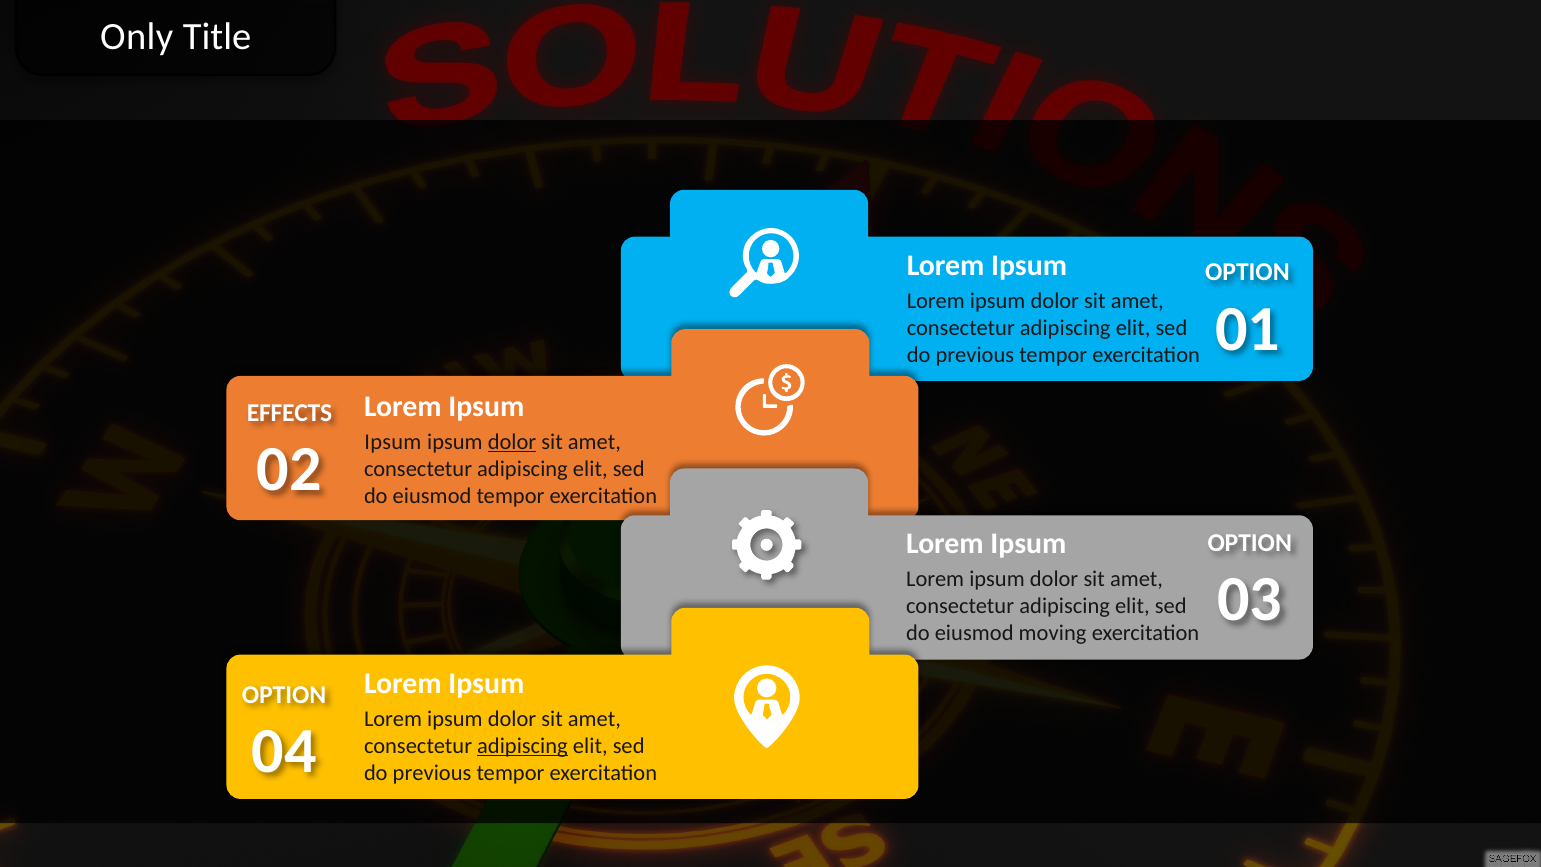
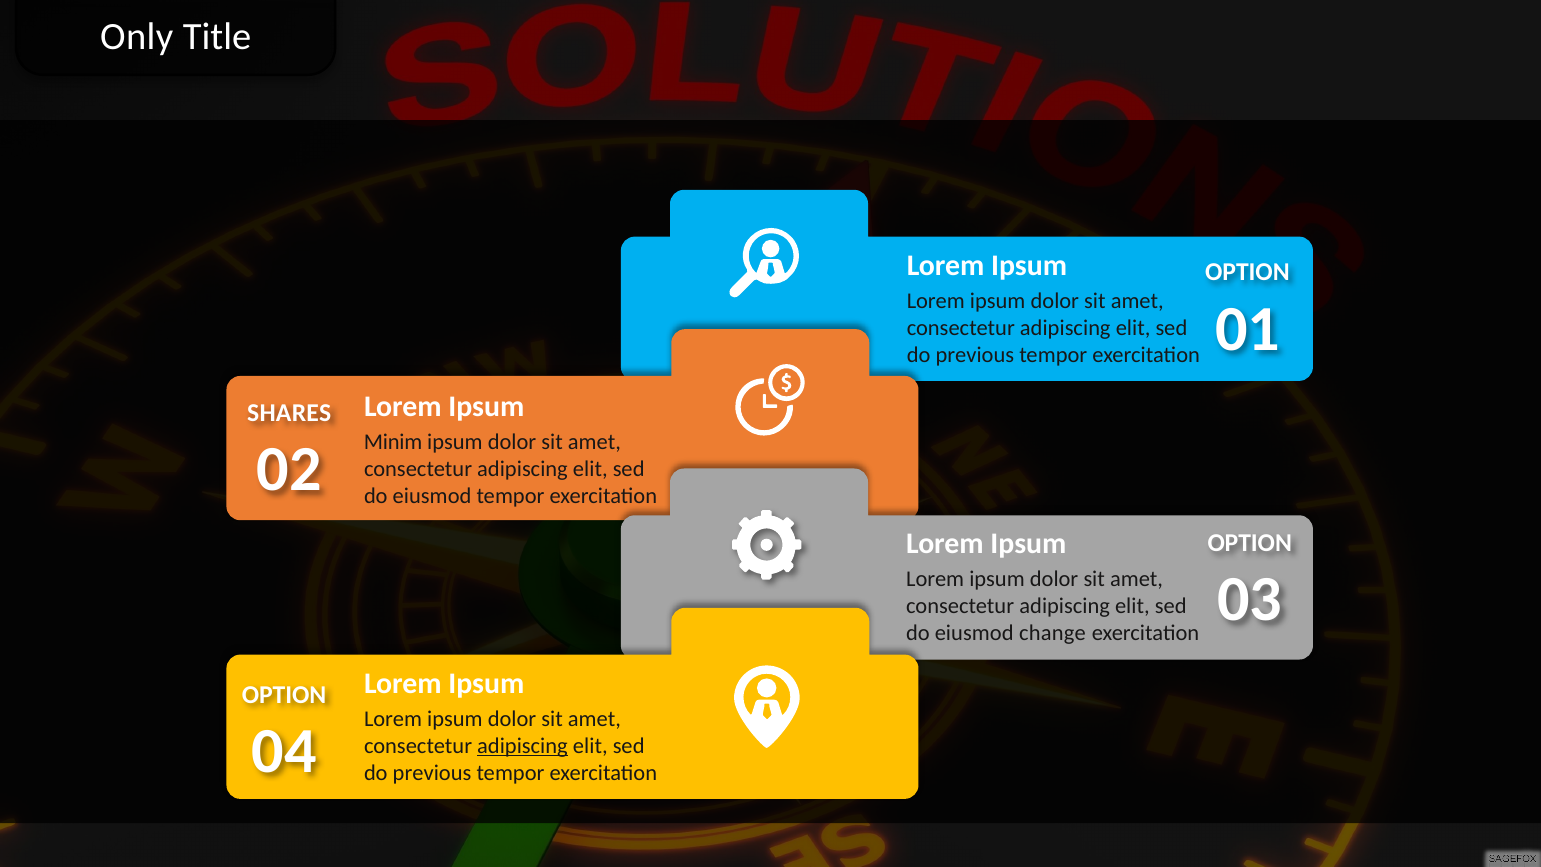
EFFECTS: EFFECTS -> SHARES
Ipsum at (393, 442): Ipsum -> Minim
dolor at (512, 442) underline: present -> none
moving: moving -> change
